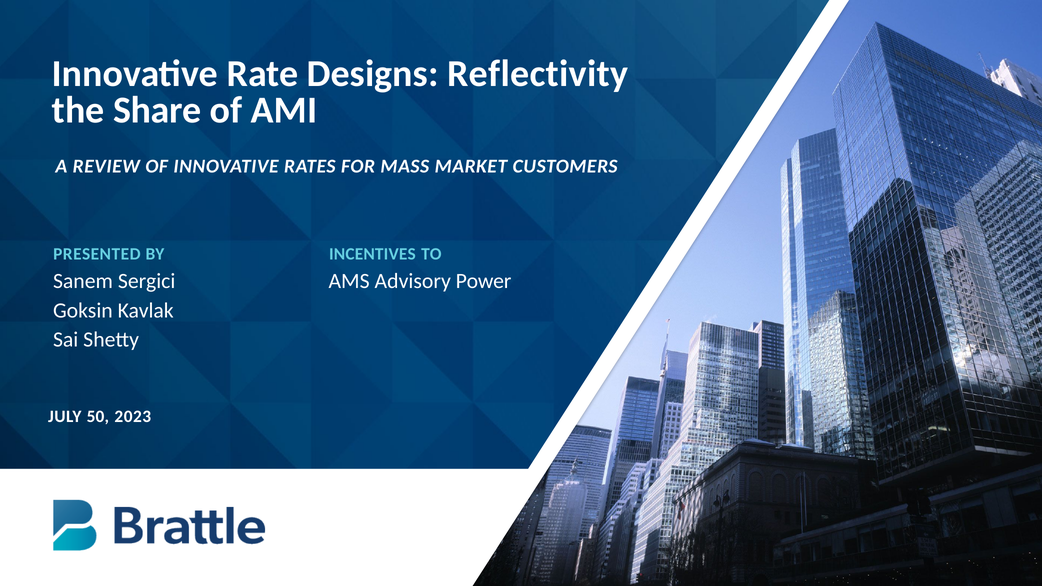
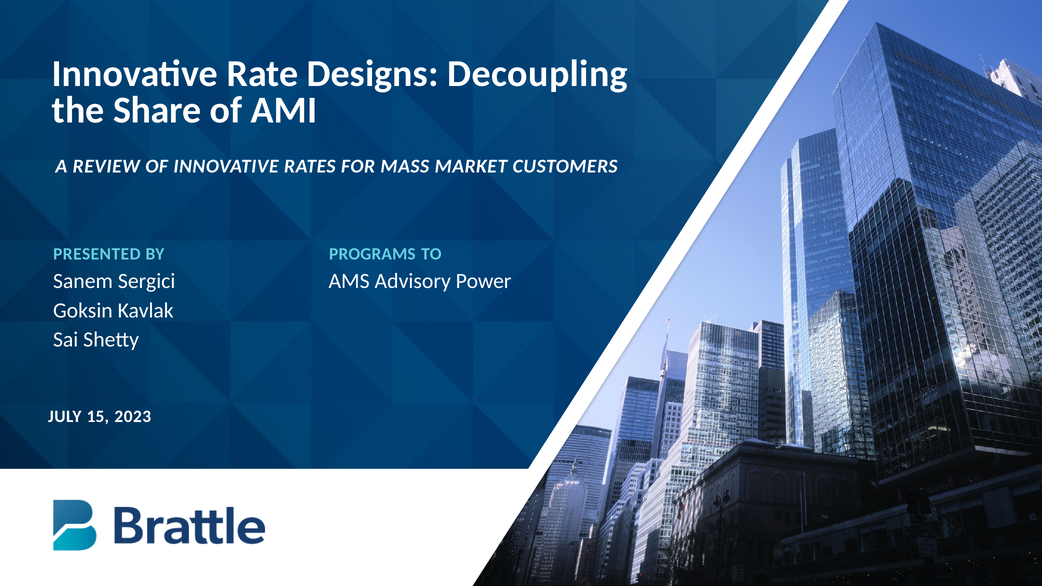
Reflectivity: Reflectivity -> Decoupling
INCENTIVES: INCENTIVES -> PROGRAMS
50: 50 -> 15
